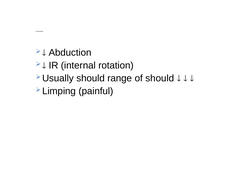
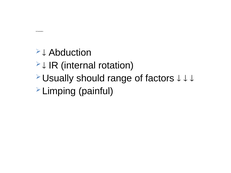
of should: should -> factors
